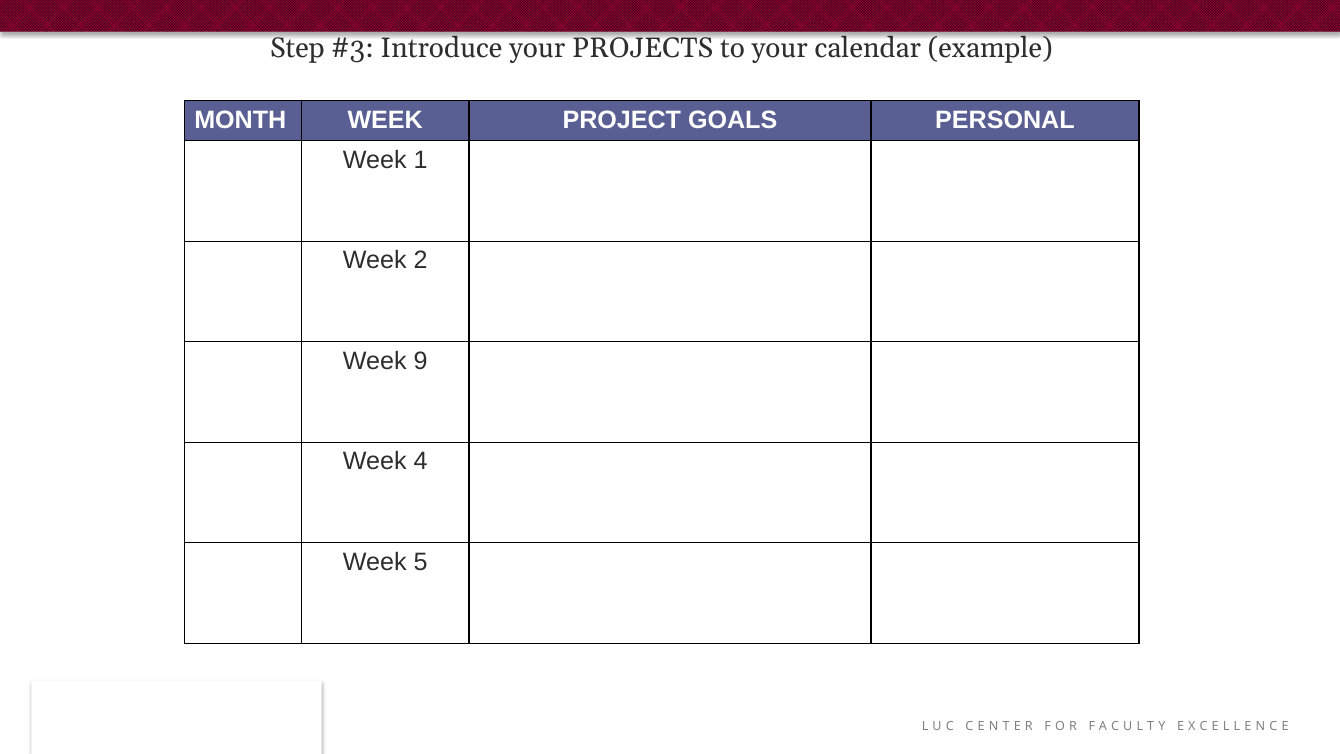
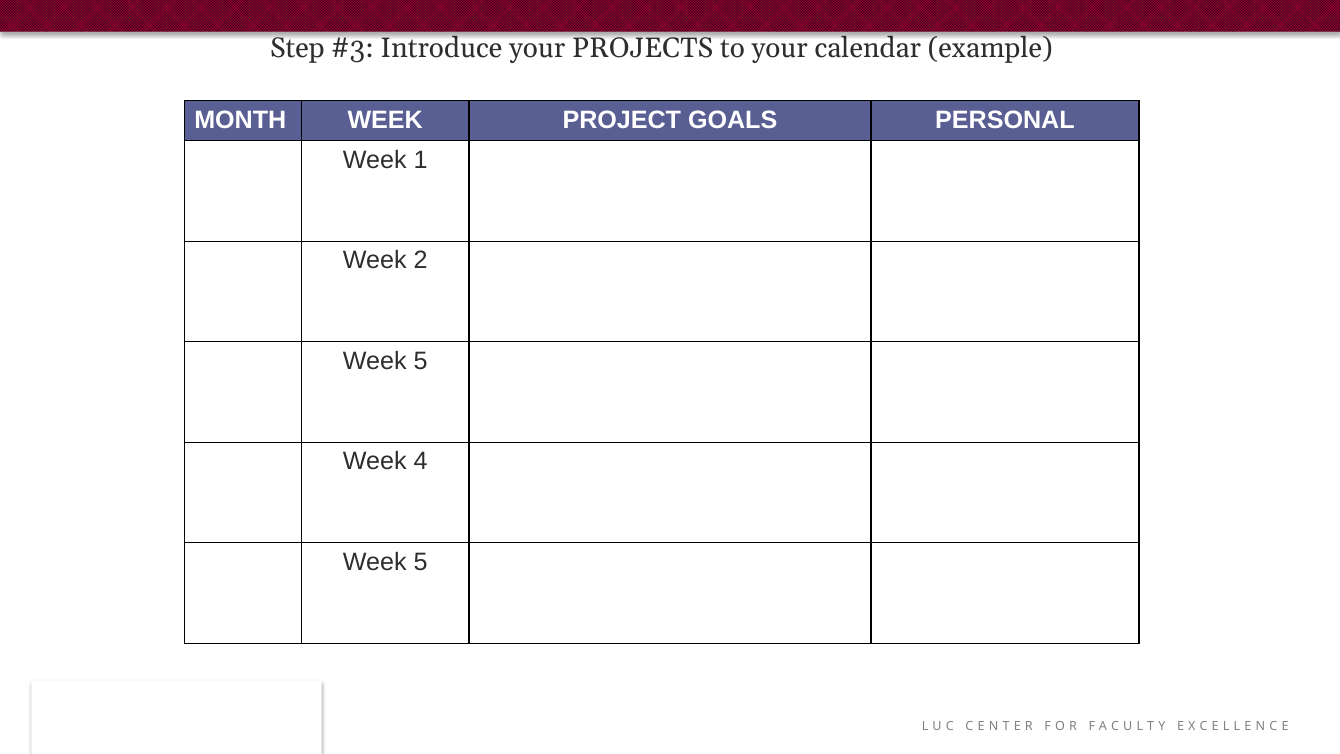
9 at (421, 361): 9 -> 5
